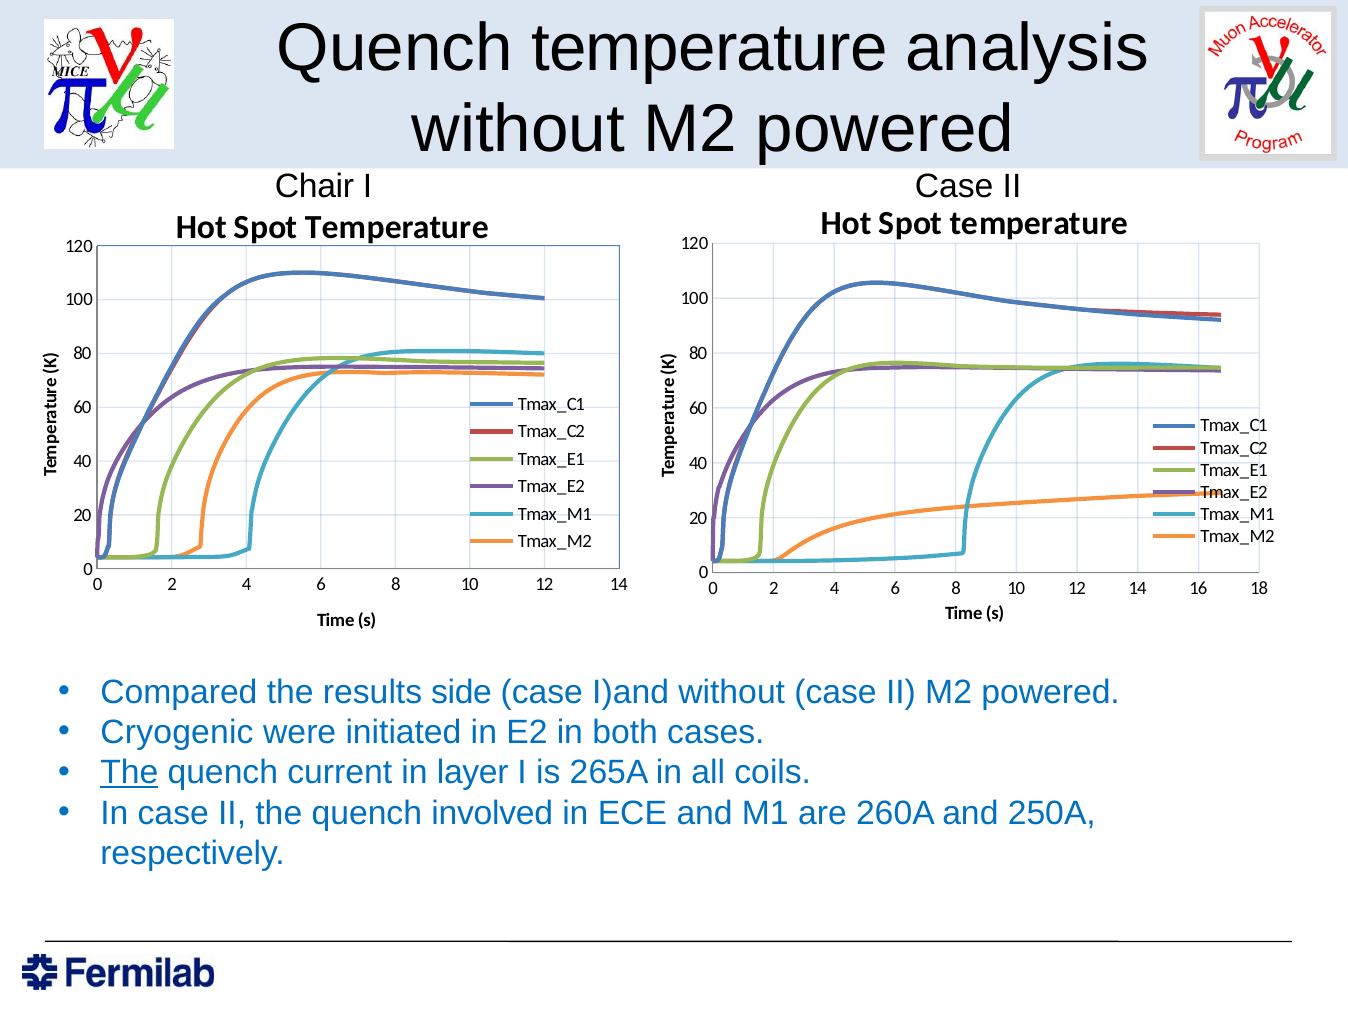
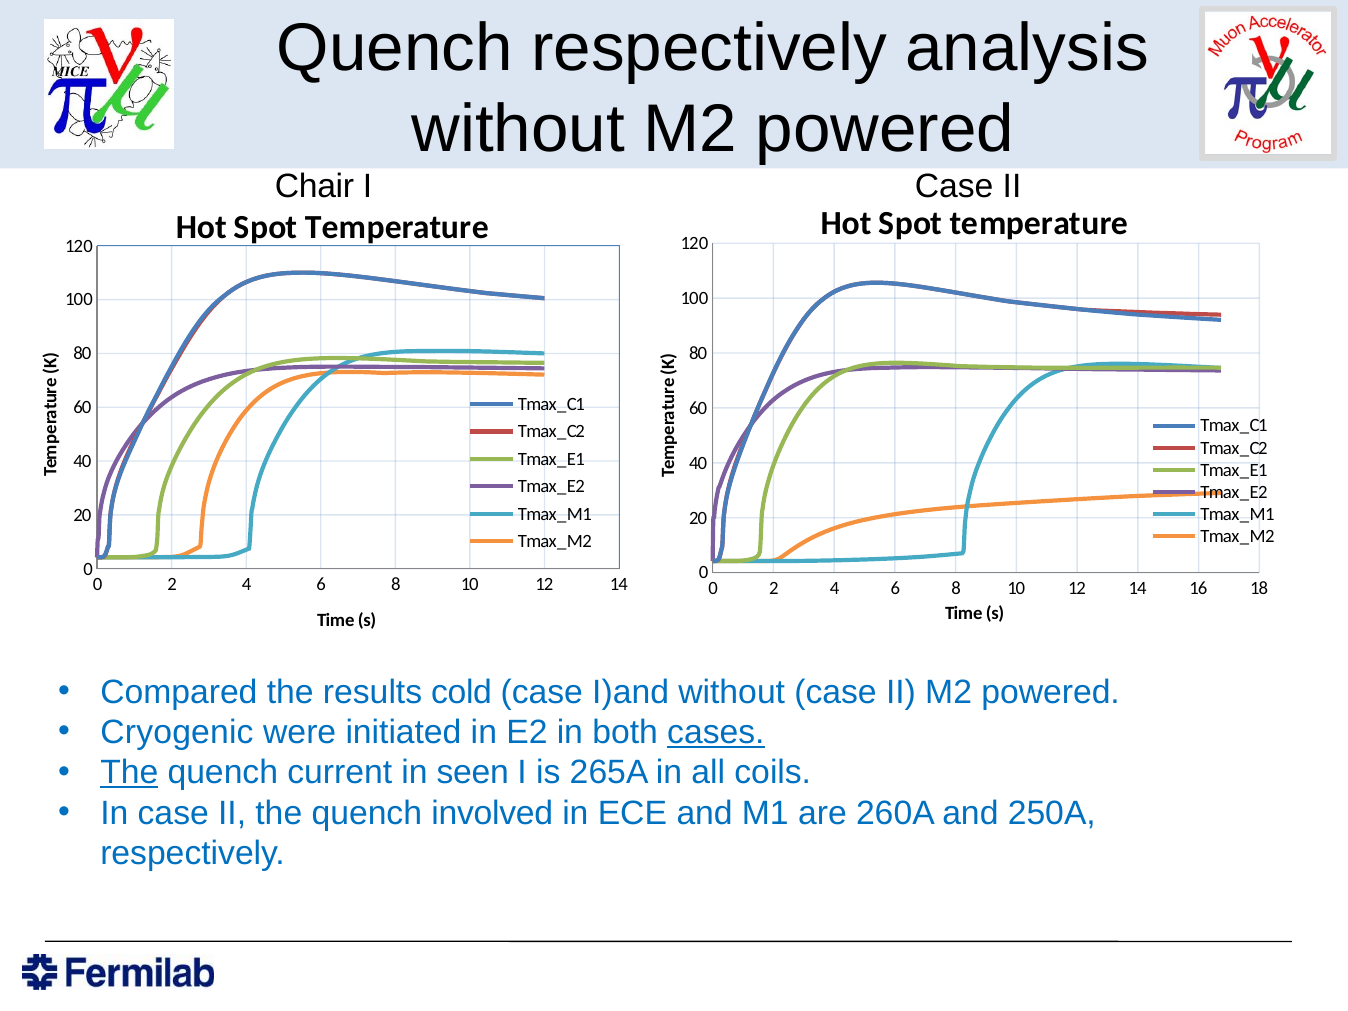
Quench temperature: temperature -> respectively
side: side -> cold
cases underline: none -> present
layer: layer -> seen
